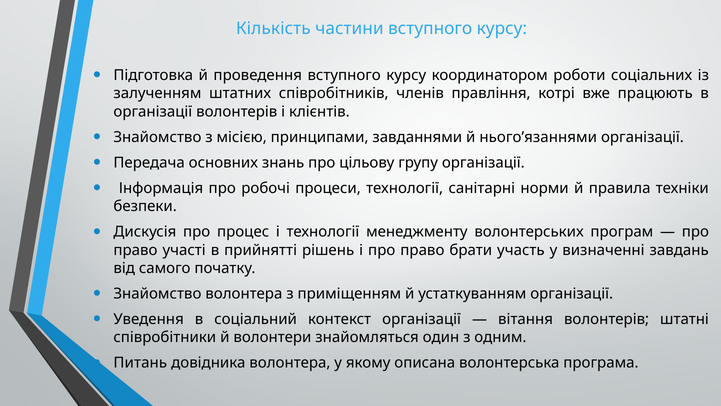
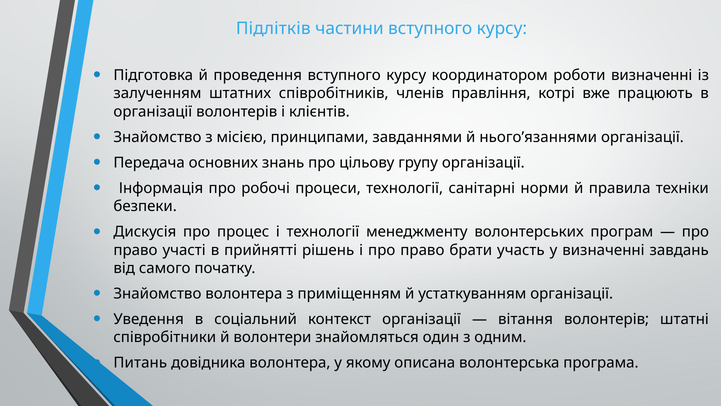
Кількість: Кількість -> Підлітків
роботи соціальних: соціальних -> визначенні
